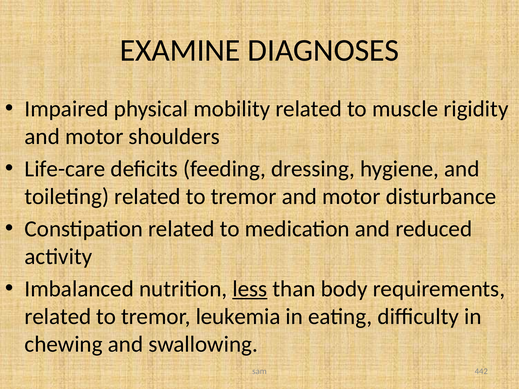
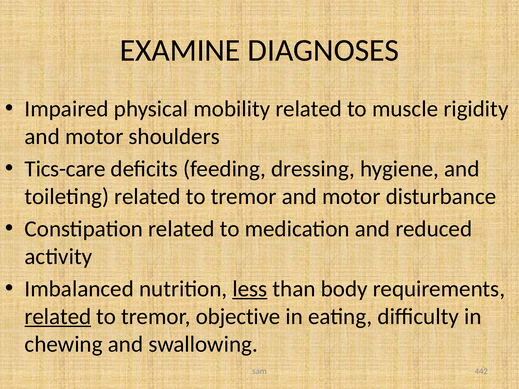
Life-care: Life-care -> Tics-care
related at (58, 317) underline: none -> present
leukemia: leukemia -> objective
